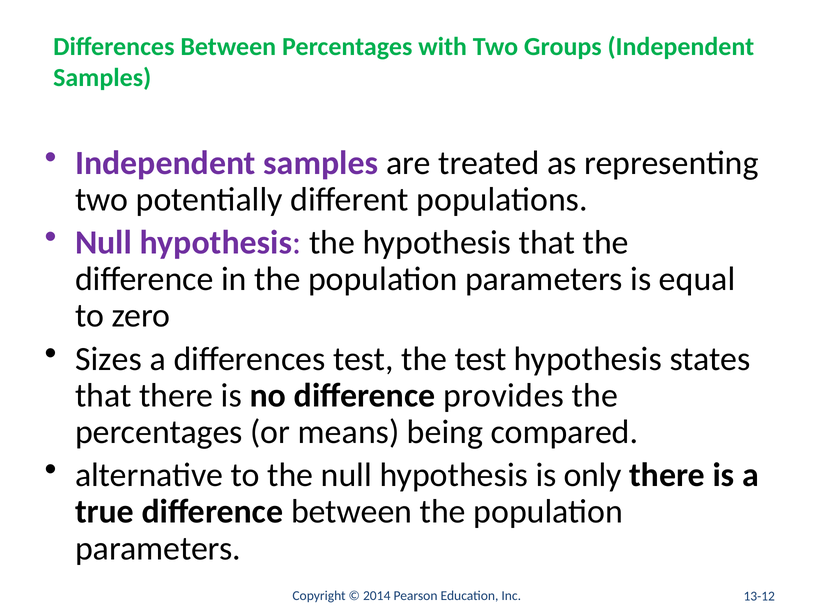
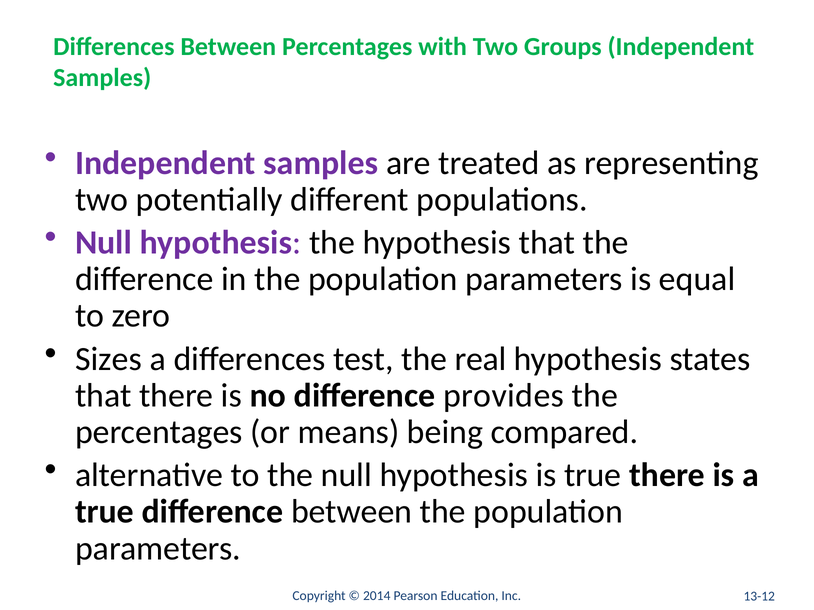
the test: test -> real
is only: only -> true
